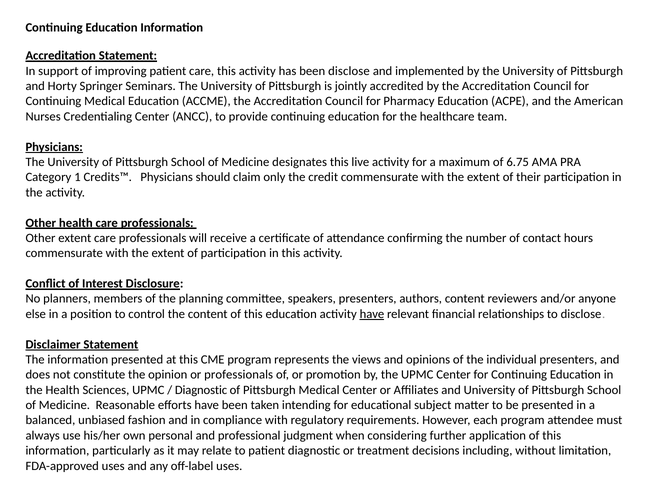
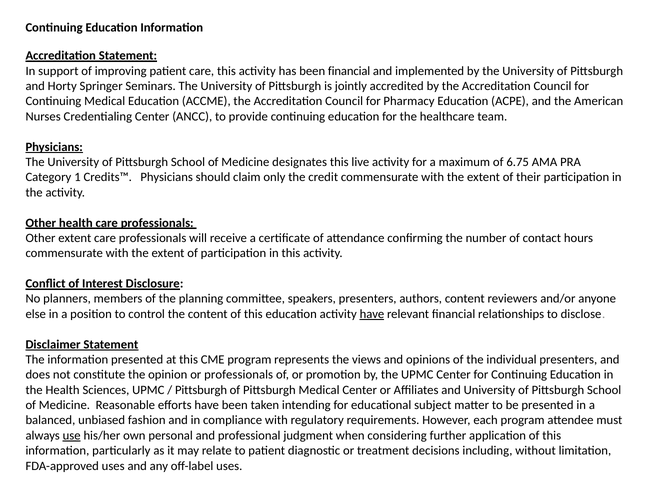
been disclose: disclose -> financial
Diagnostic at (201, 390): Diagnostic -> Pittsburgh
use underline: none -> present
